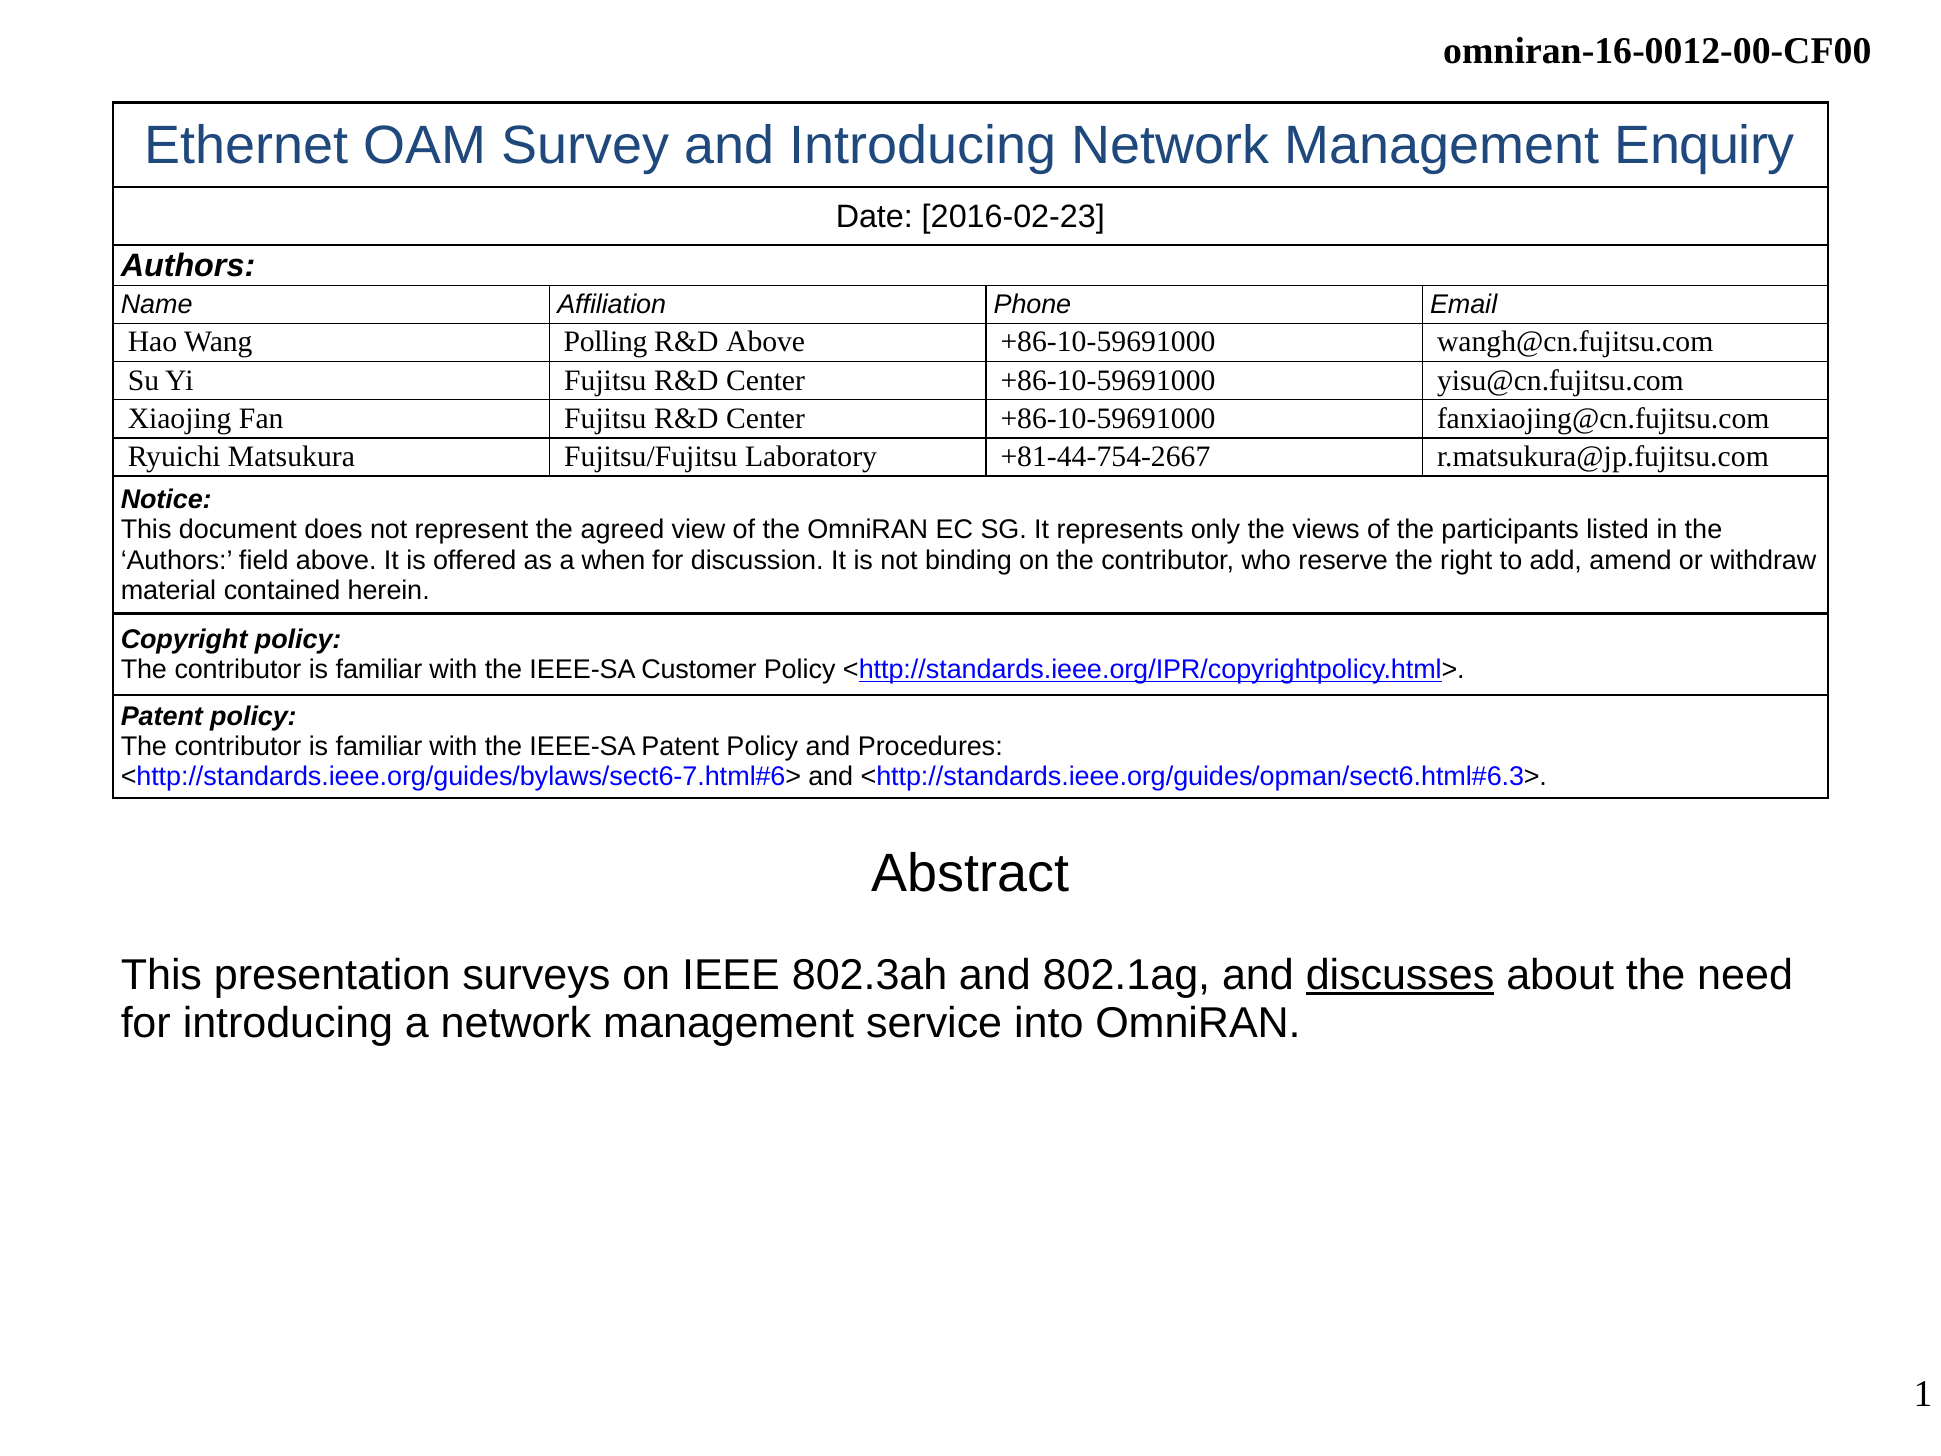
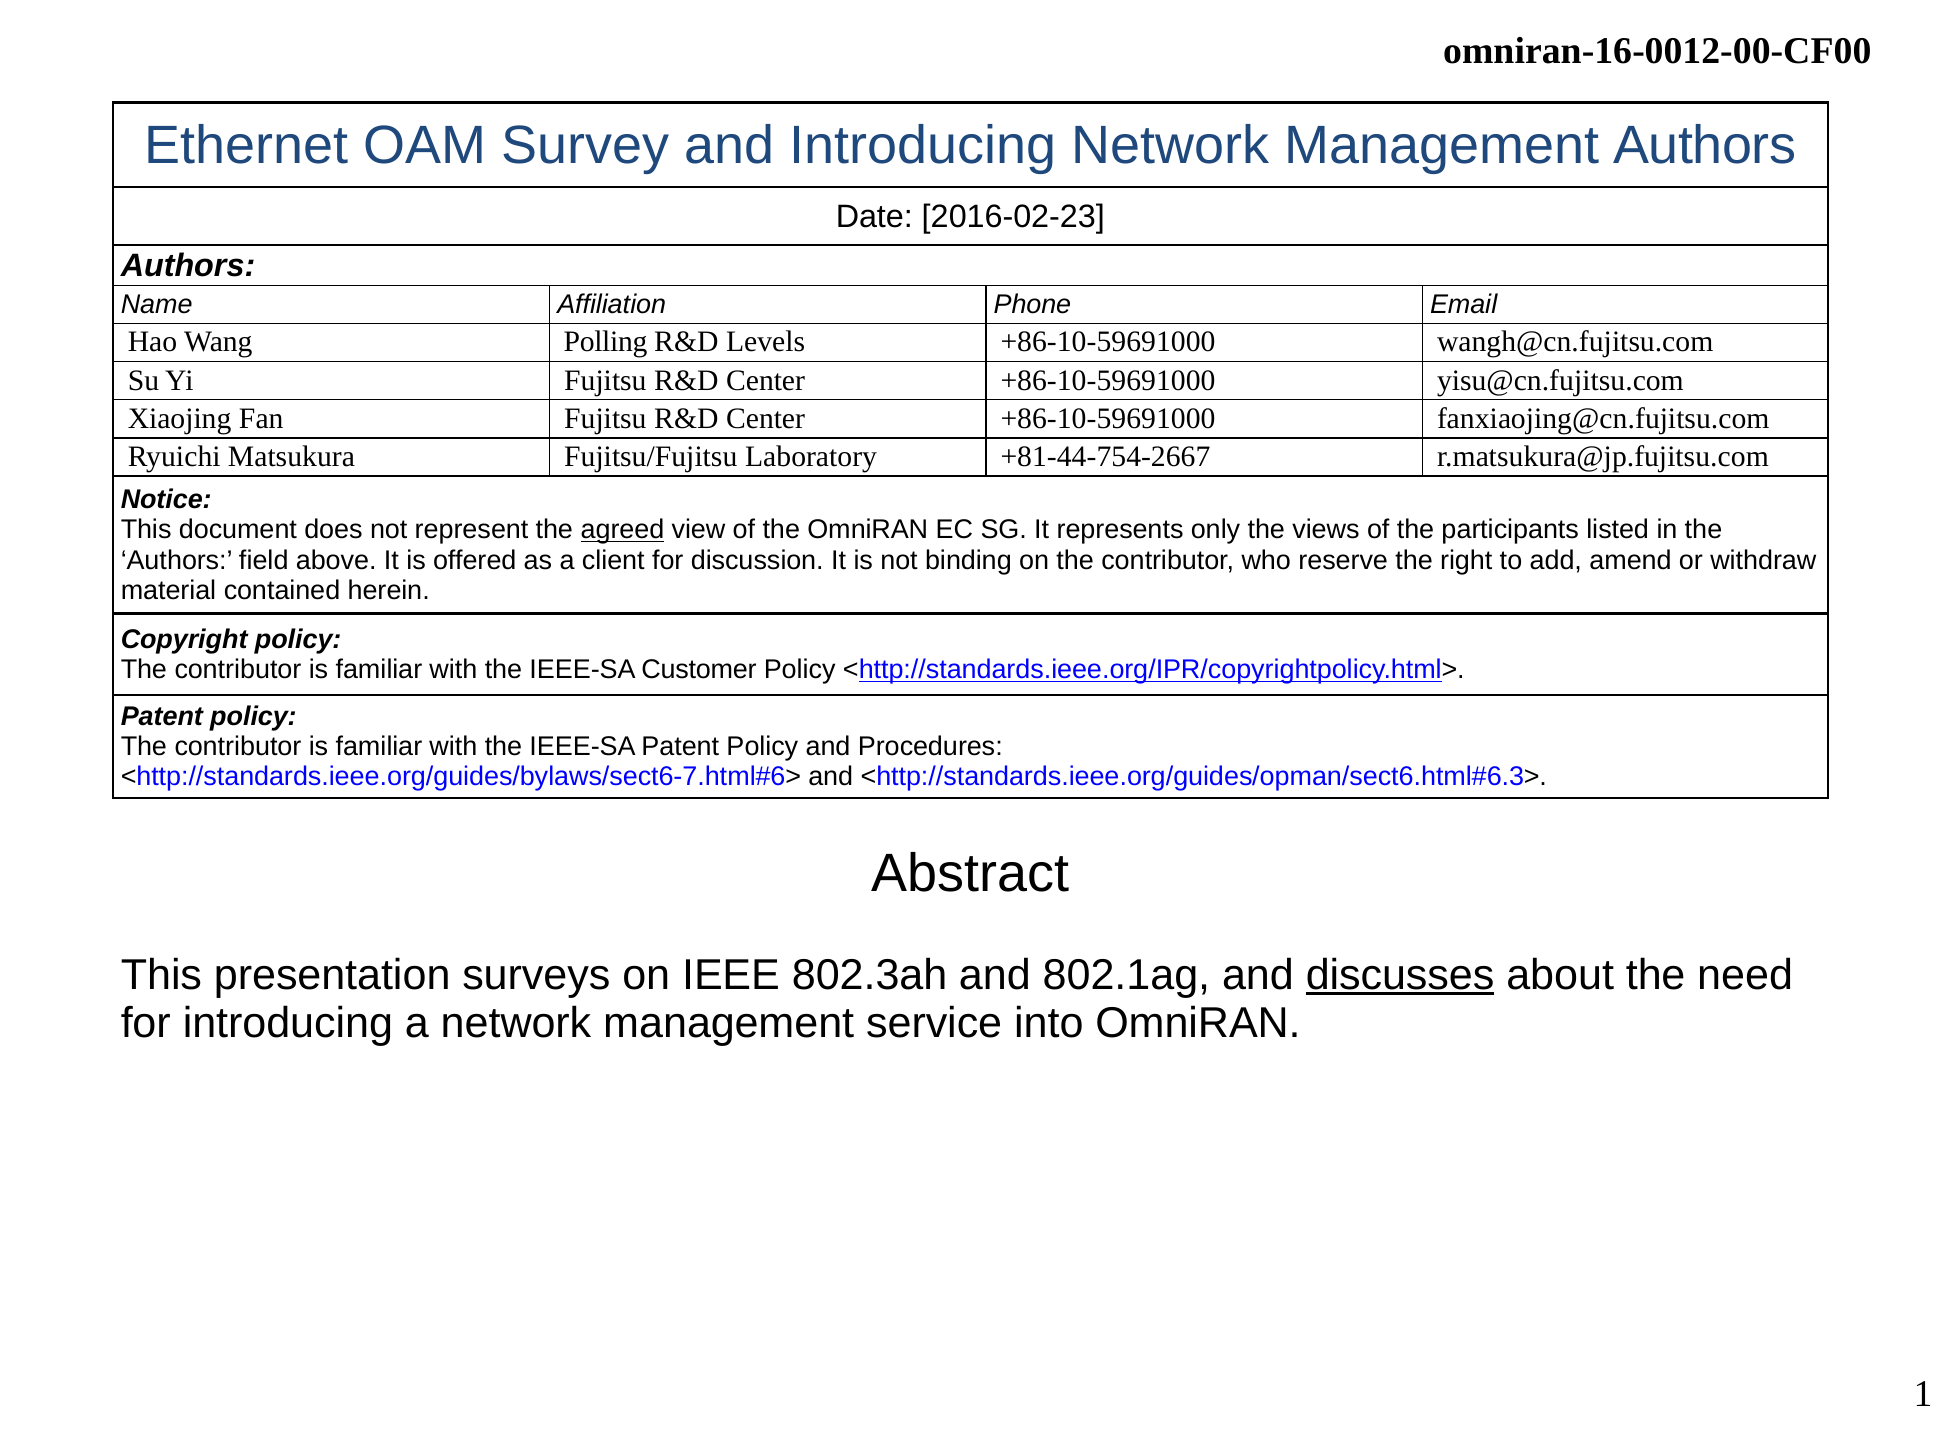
Management Enquiry: Enquiry -> Authors
R&D Above: Above -> Levels
agreed underline: none -> present
when: when -> client
